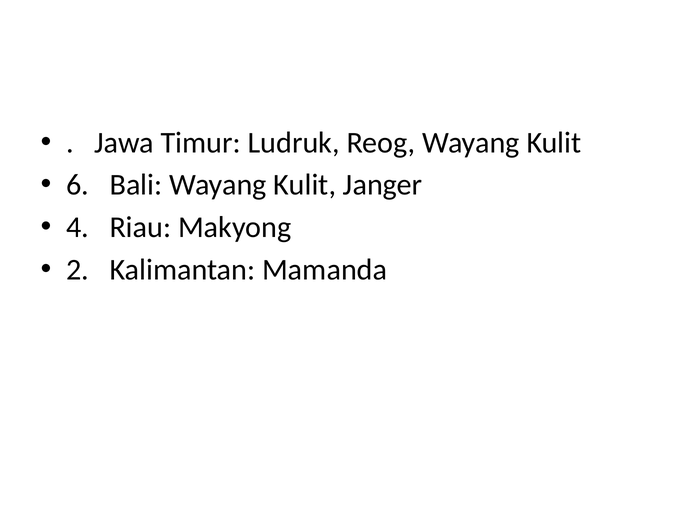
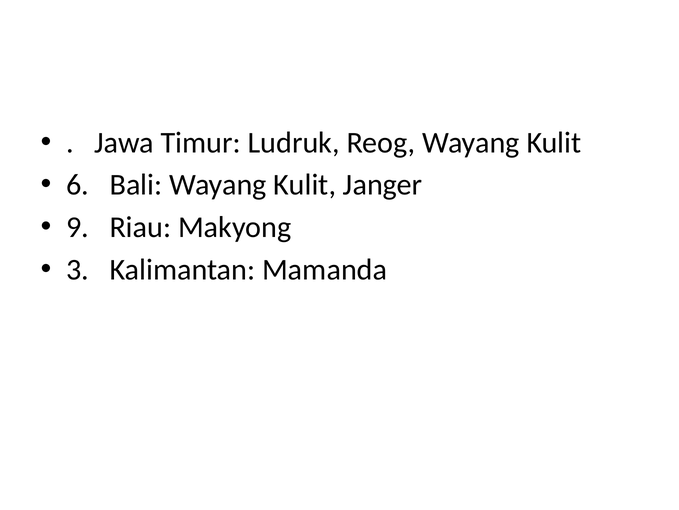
4: 4 -> 9
2: 2 -> 3
